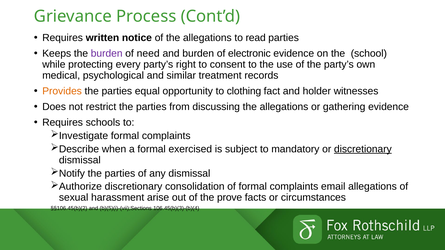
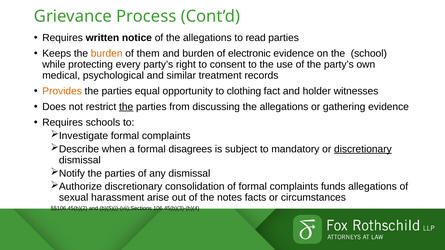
burden at (107, 54) colour: purple -> orange
need: need -> them
the at (126, 107) underline: none -> present
exercised: exercised -> disagrees
email: email -> funds
prove: prove -> notes
